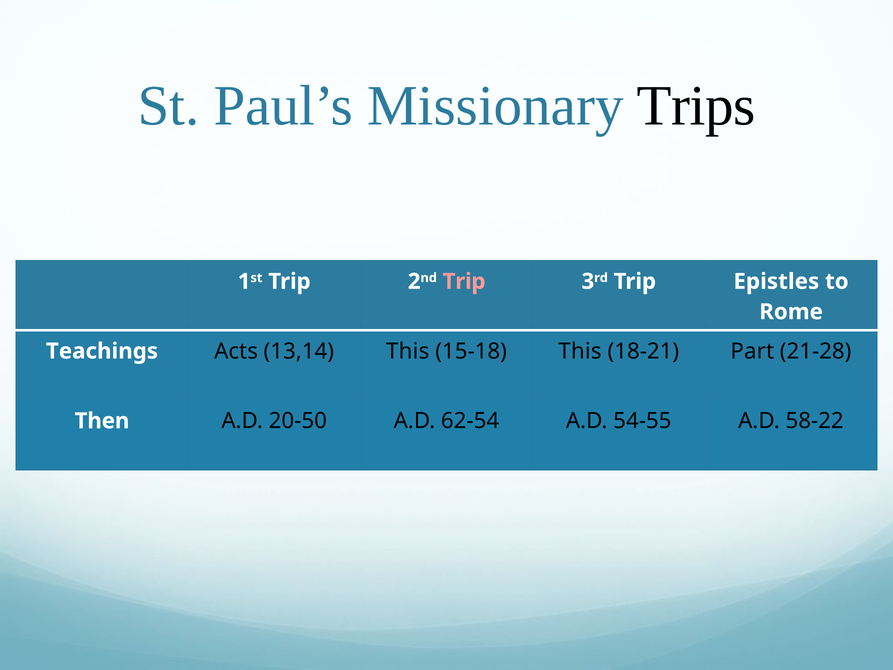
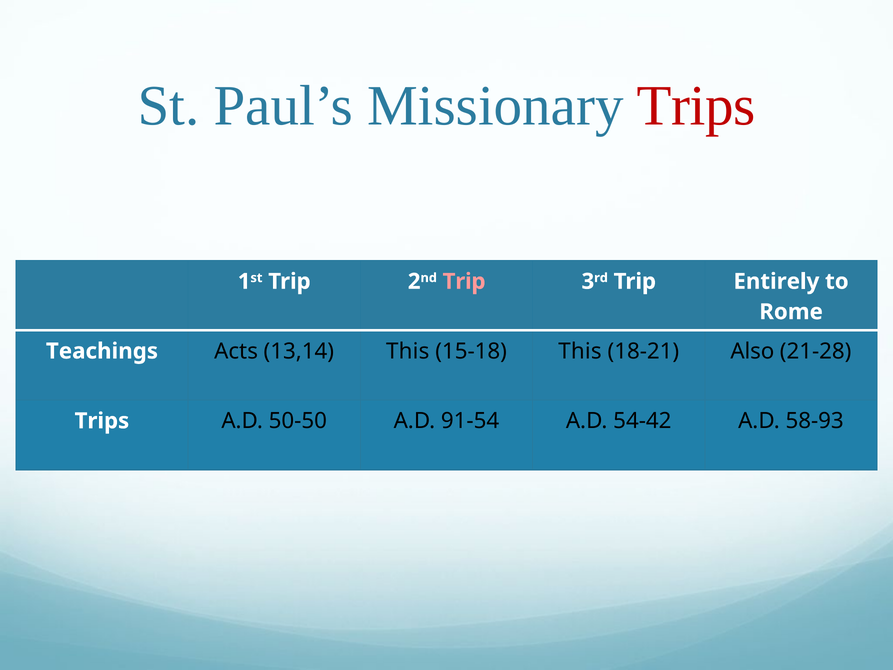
Trips at (696, 106) colour: black -> red
Epistles: Epistles -> Entirely
Part: Part -> Also
Then at (102, 421): Then -> Trips
20-50: 20-50 -> 50-50
62-54: 62-54 -> 91-54
54-55: 54-55 -> 54-42
58-22: 58-22 -> 58-93
